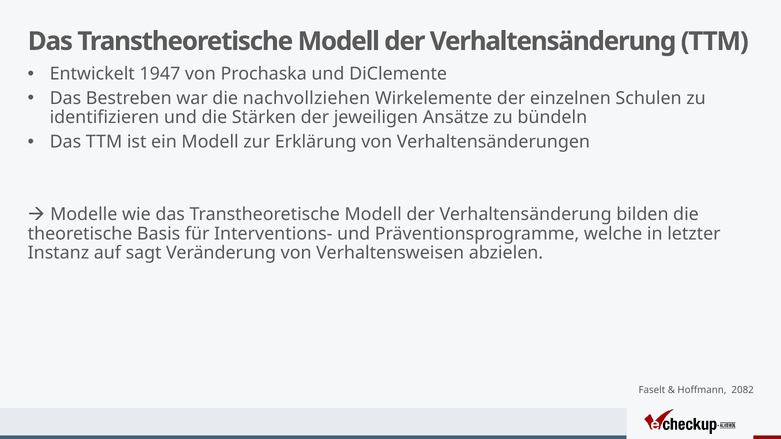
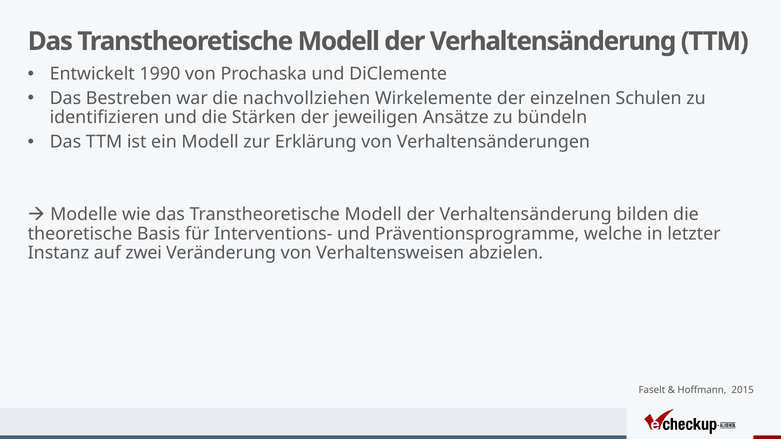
1947: 1947 -> 1990
sagt: sagt -> zwei
2082: 2082 -> 2015
